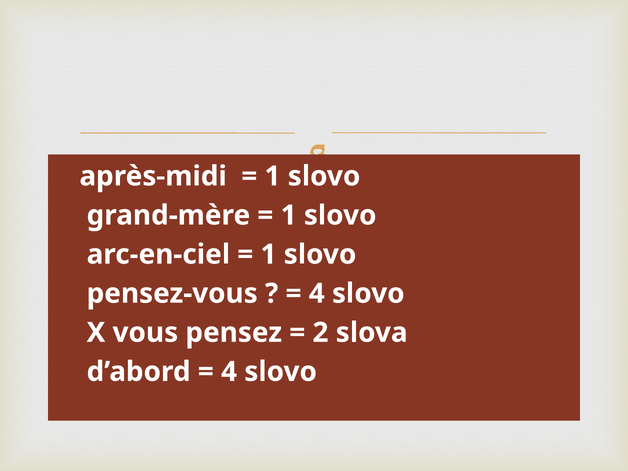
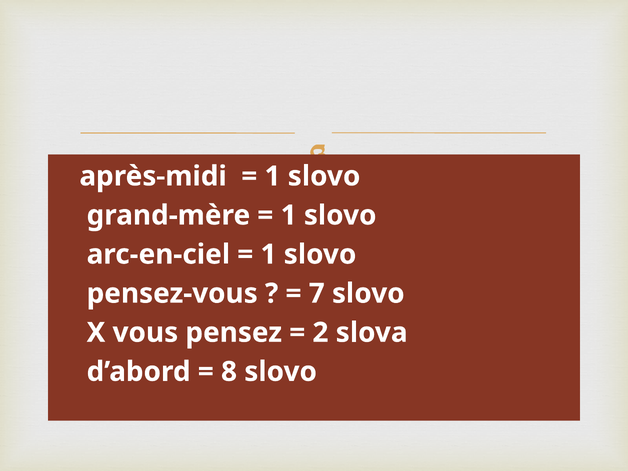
4 at (317, 294): 4 -> 7
4 at (229, 372): 4 -> 8
